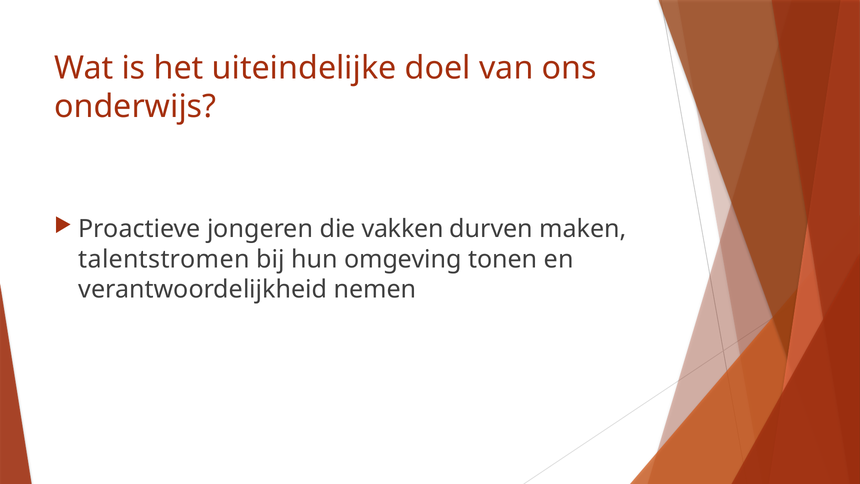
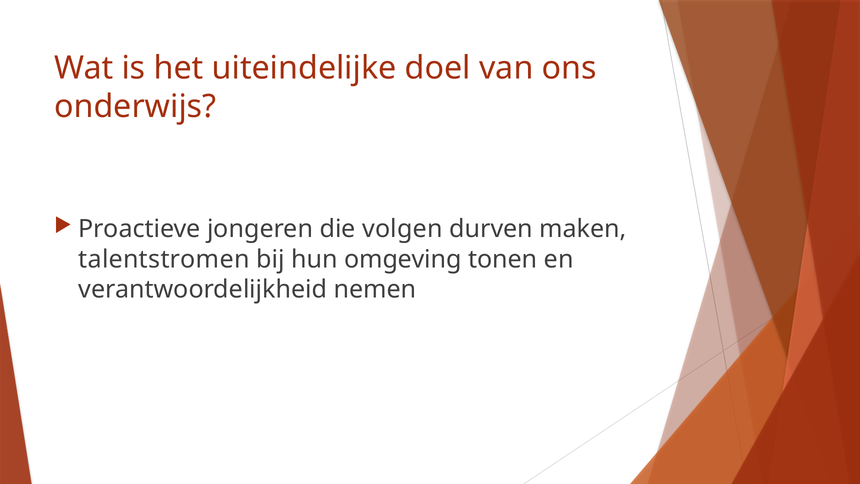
vakken: vakken -> volgen
